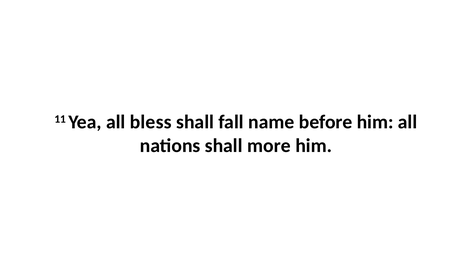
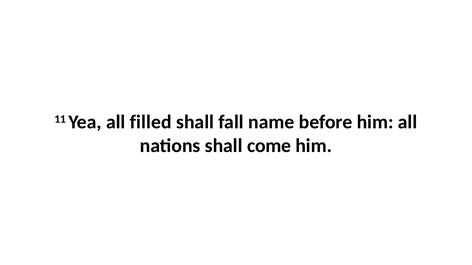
bless: bless -> filled
more: more -> come
